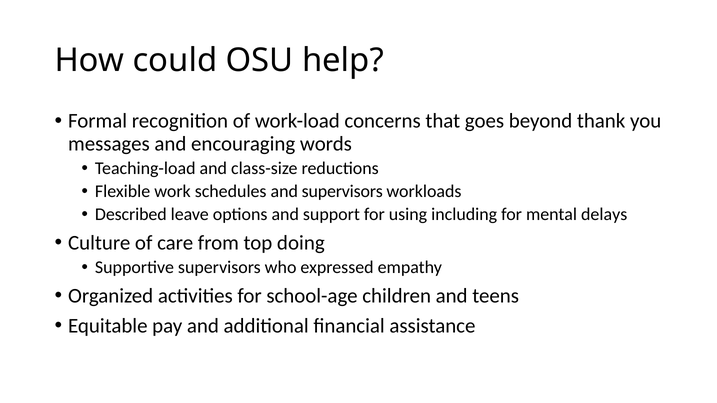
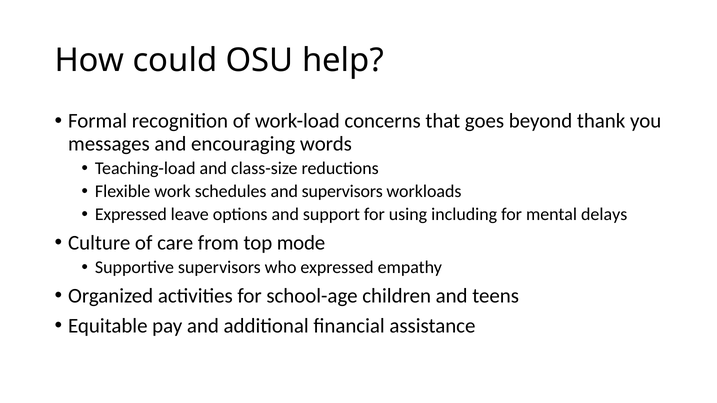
Described at (131, 215): Described -> Expressed
doing: doing -> mode
